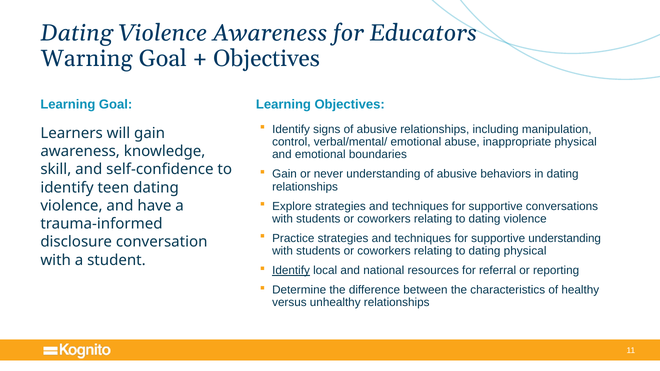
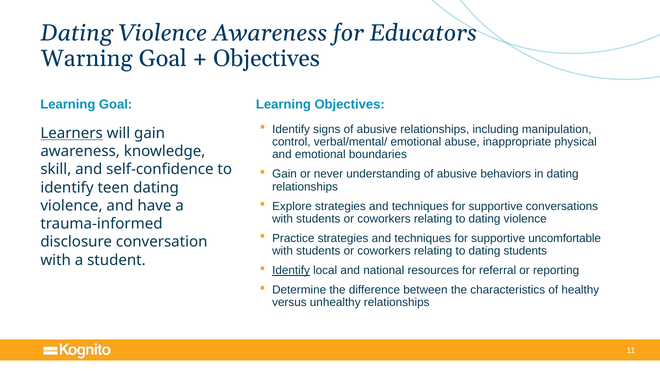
Learners underline: none -> present
supportive understanding: understanding -> uncomfortable
dating physical: physical -> students
